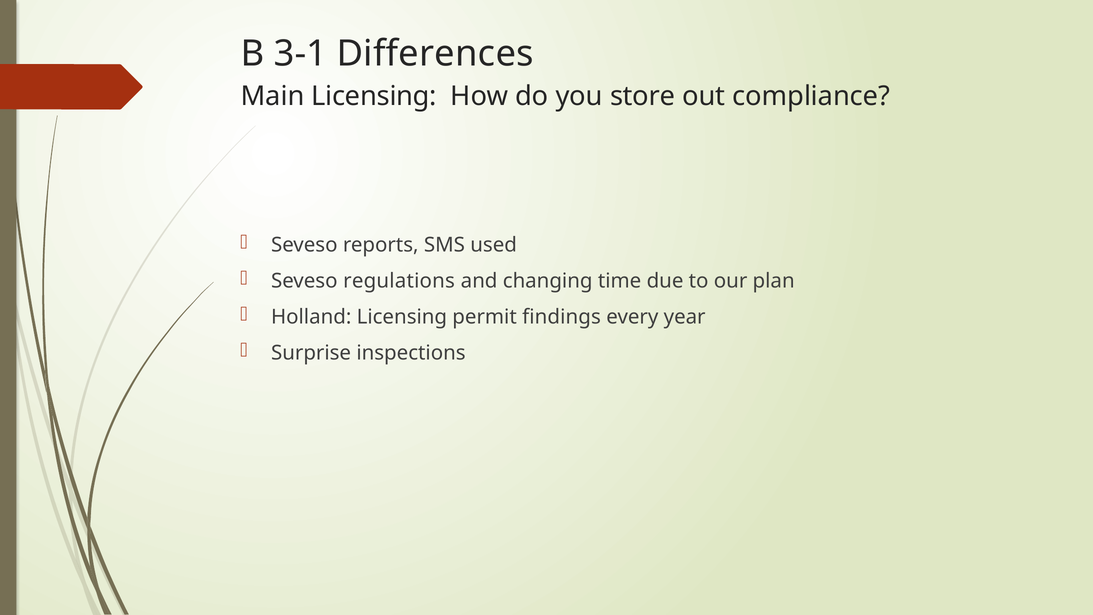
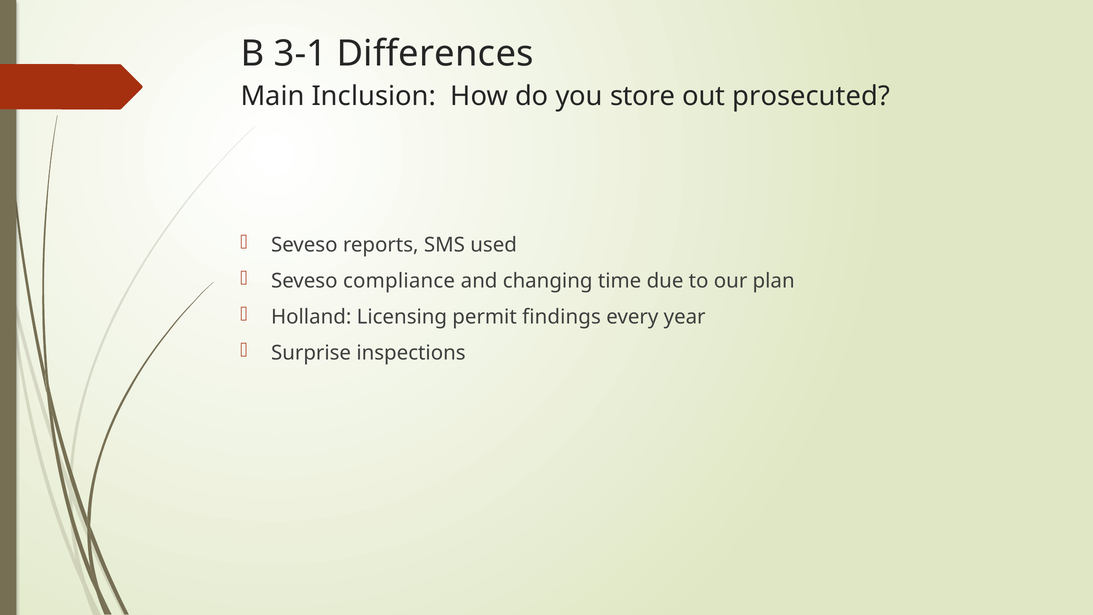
Main Licensing: Licensing -> Inclusion
compliance: compliance -> prosecuted
regulations: regulations -> compliance
